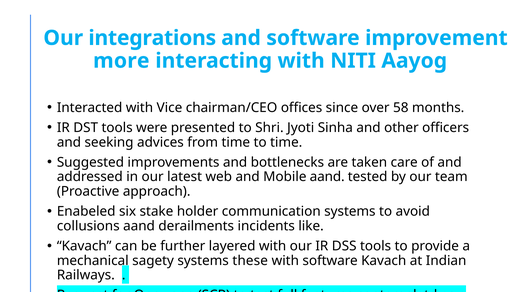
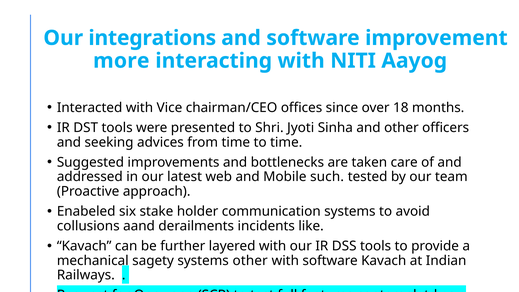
58: 58 -> 18
Mobile aand: aand -> such
systems these: these -> other
